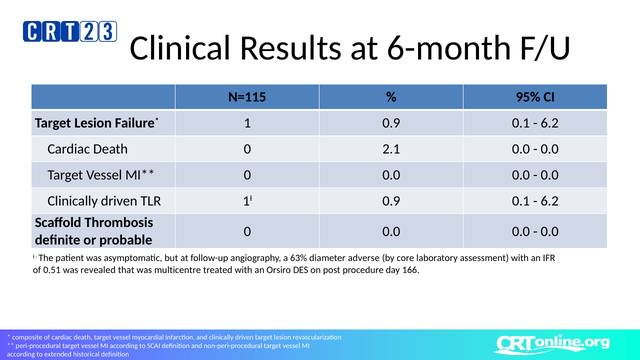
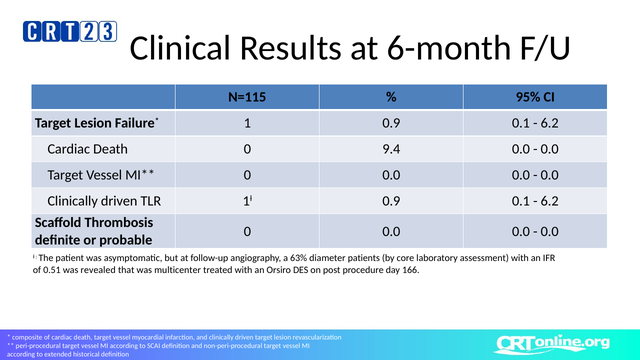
2.1: 2.1 -> 9.4
adverse: adverse -> patients
multicentre: multicentre -> multicenter
